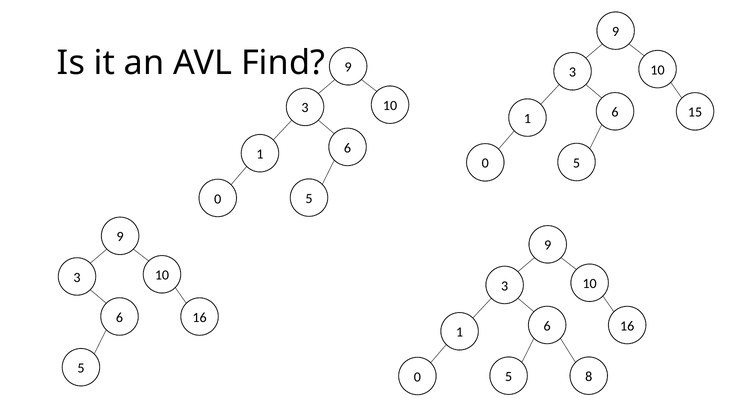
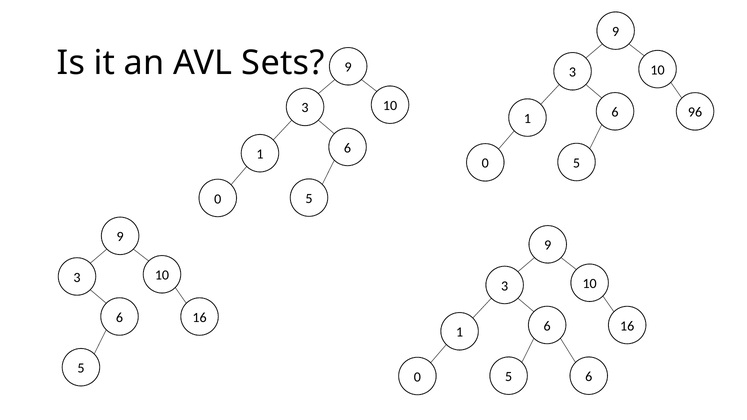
Find: Find -> Sets
15: 15 -> 96
5 8: 8 -> 6
